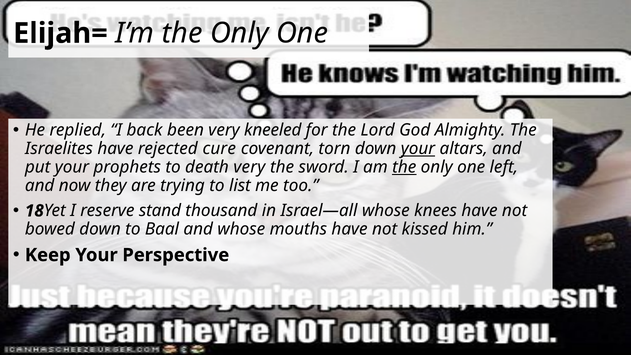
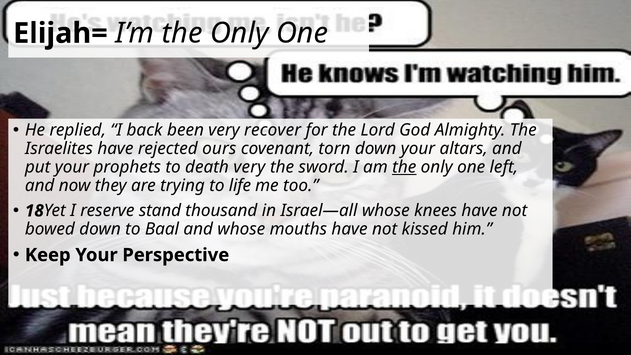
kneeled: kneeled -> recover
cure: cure -> ours
your at (418, 149) underline: present -> none
list: list -> life
